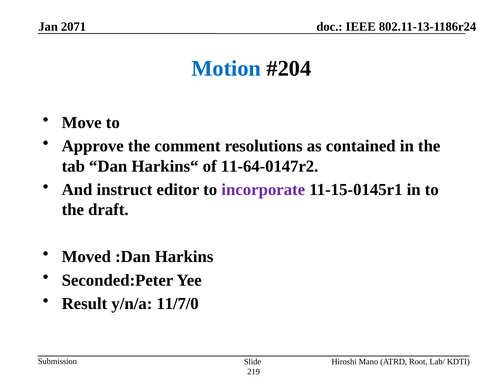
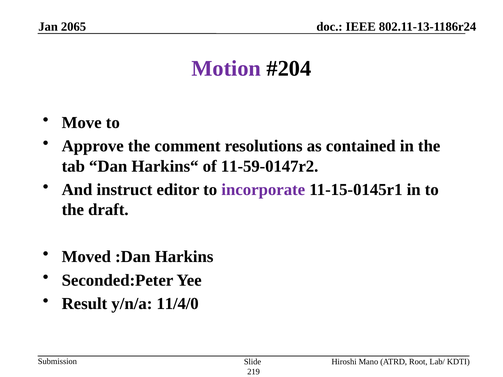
2071: 2071 -> 2065
Motion colour: blue -> purple
11-64-0147r2: 11-64-0147r2 -> 11-59-0147r2
11/7/0: 11/7/0 -> 11/4/0
